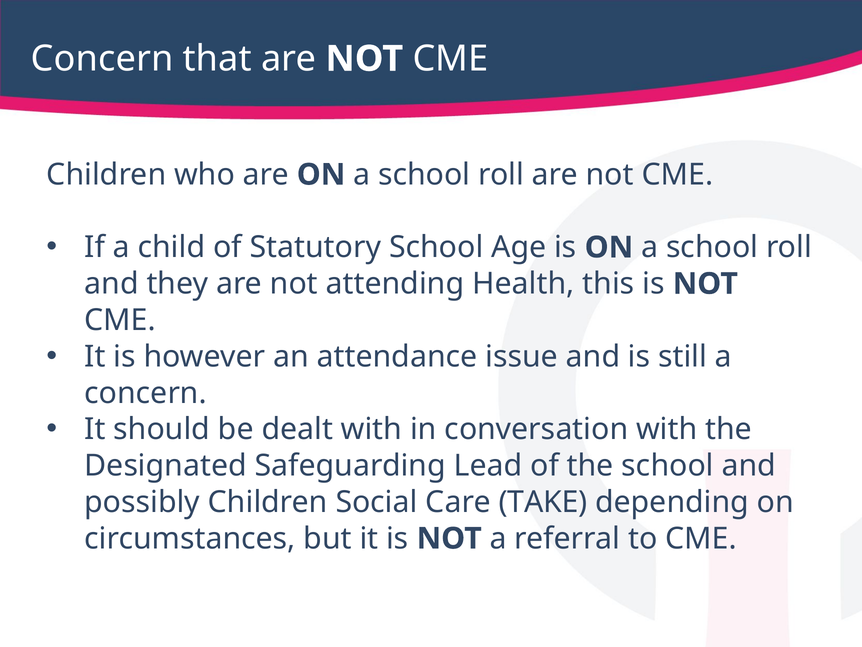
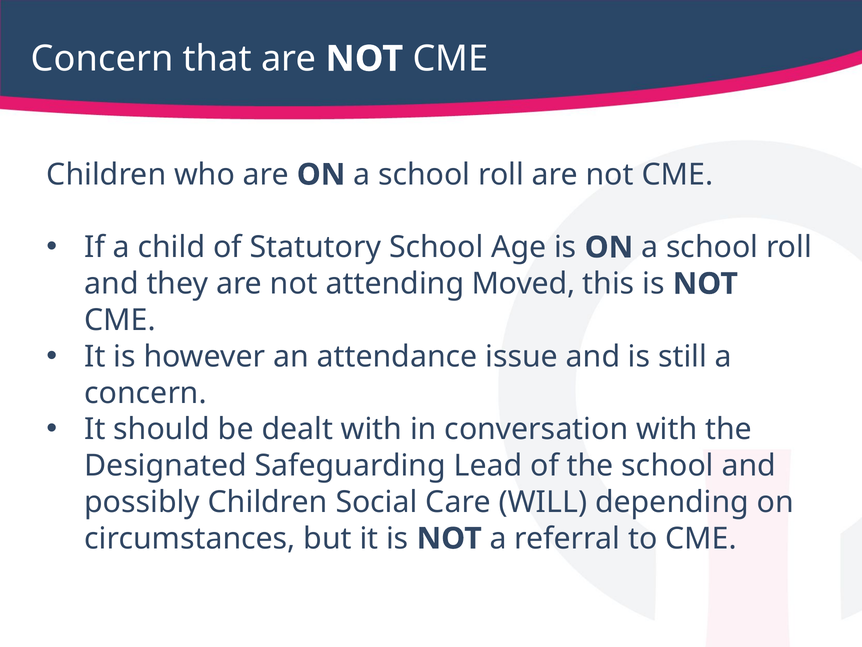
Health: Health -> Moved
TAKE: TAKE -> WILL
